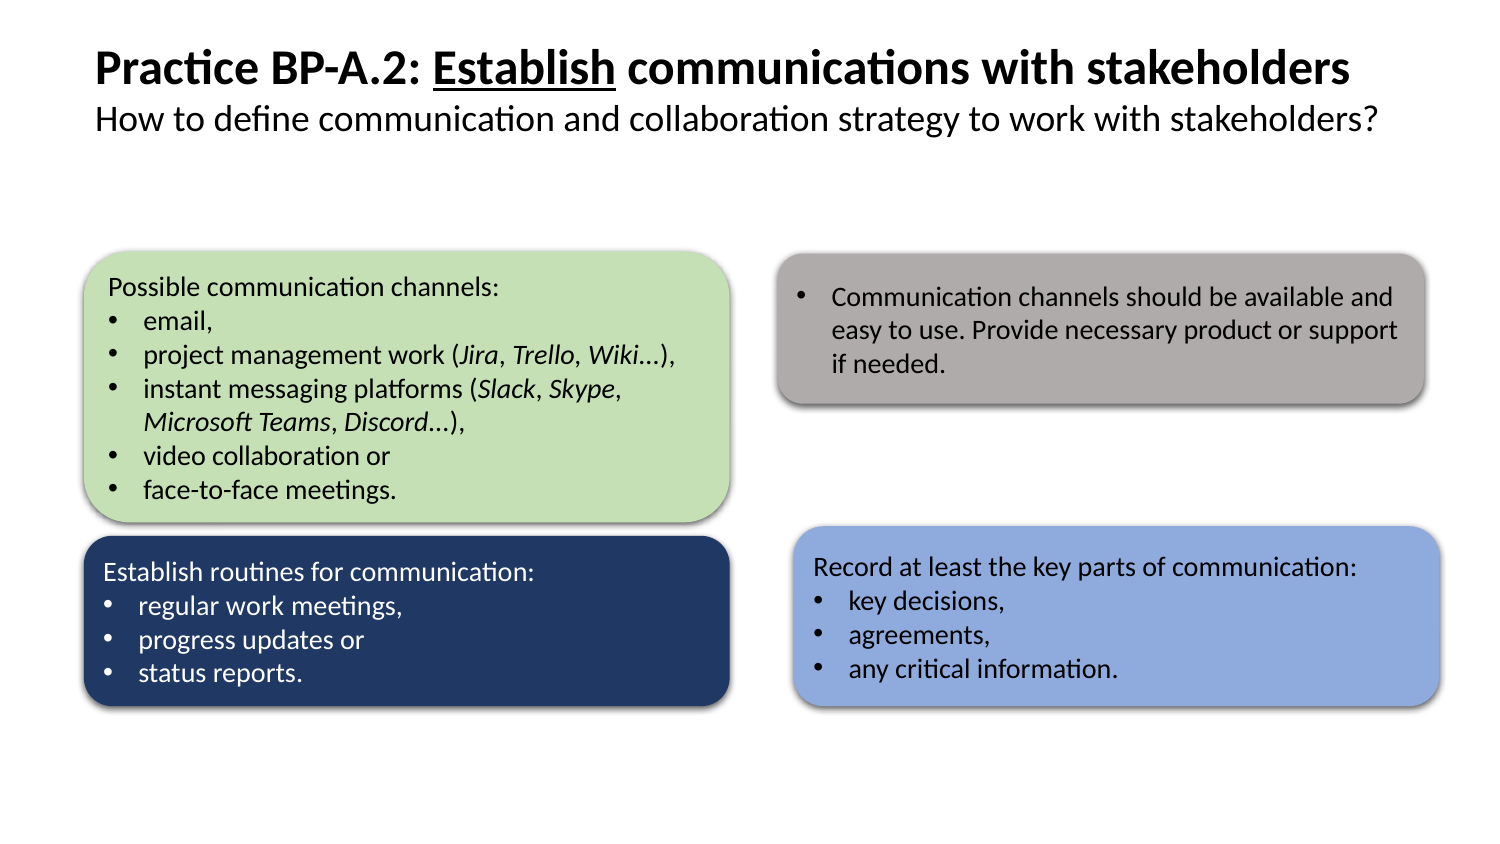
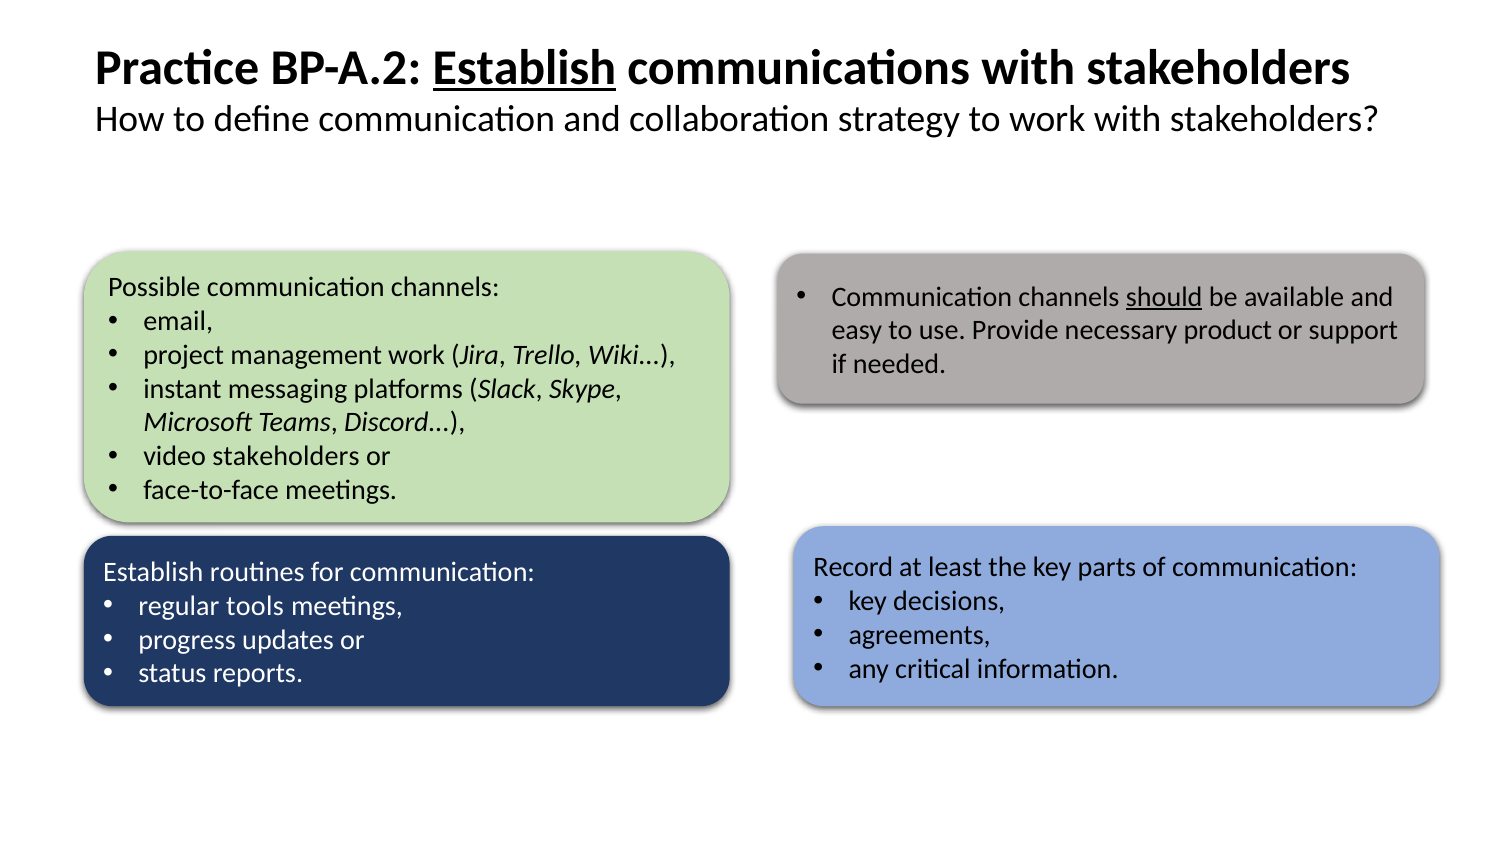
should underline: none -> present
video collaboration: collaboration -> stakeholders
regular work: work -> tools
